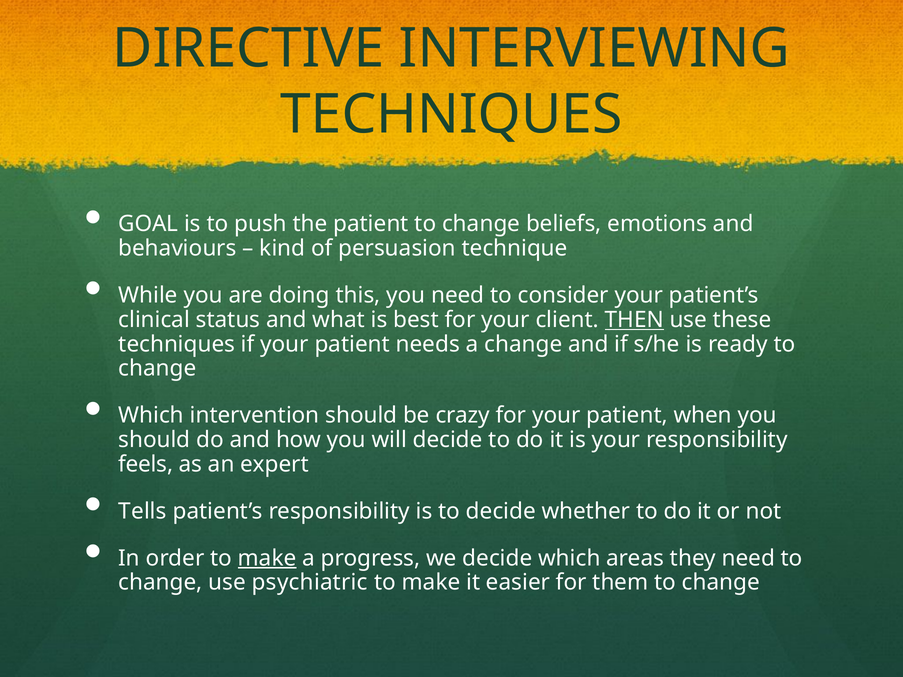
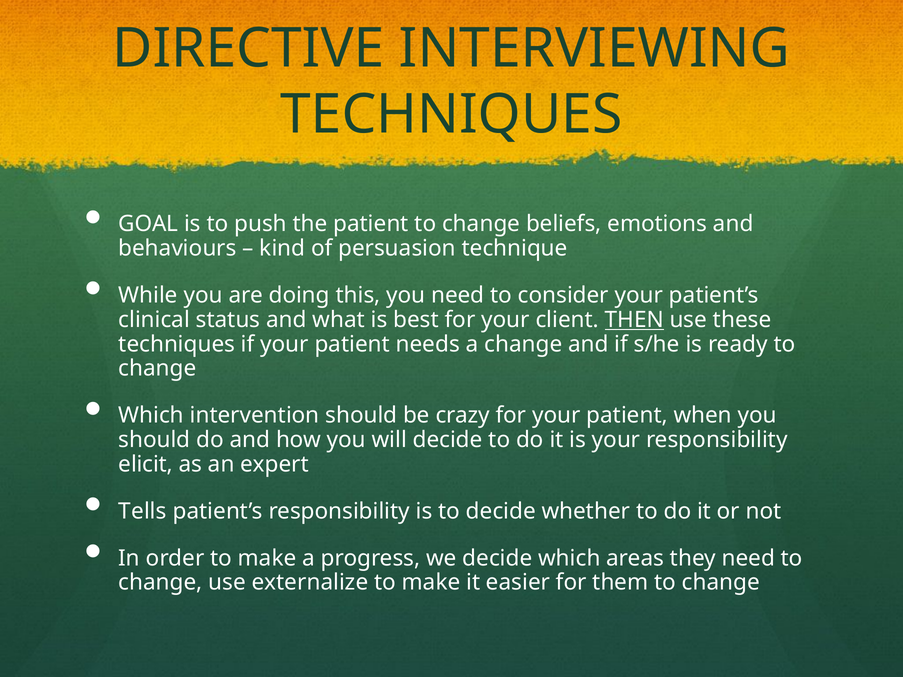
feels: feels -> elicit
make at (267, 558) underline: present -> none
psychiatric: psychiatric -> externalize
